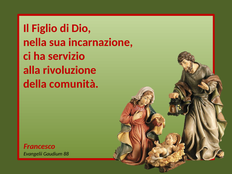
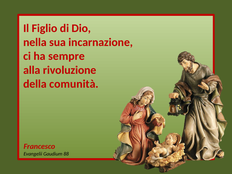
servizio: servizio -> sempre
